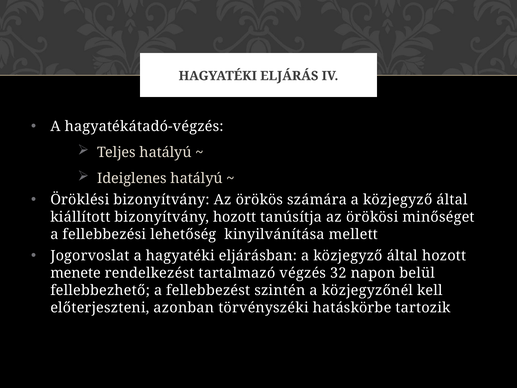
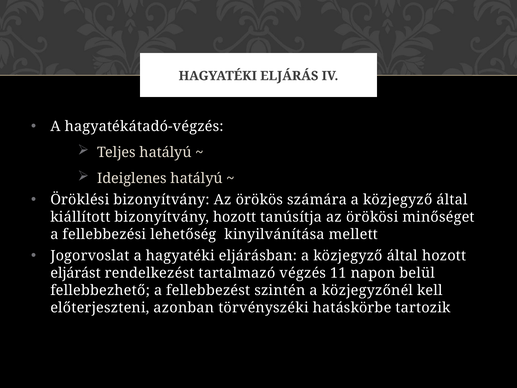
menete: menete -> eljárást
32: 32 -> 11
